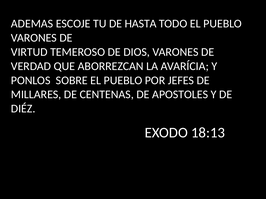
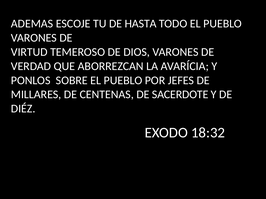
APOSTOLES: APOSTOLES -> SACERDOTE
18:13: 18:13 -> 18:32
